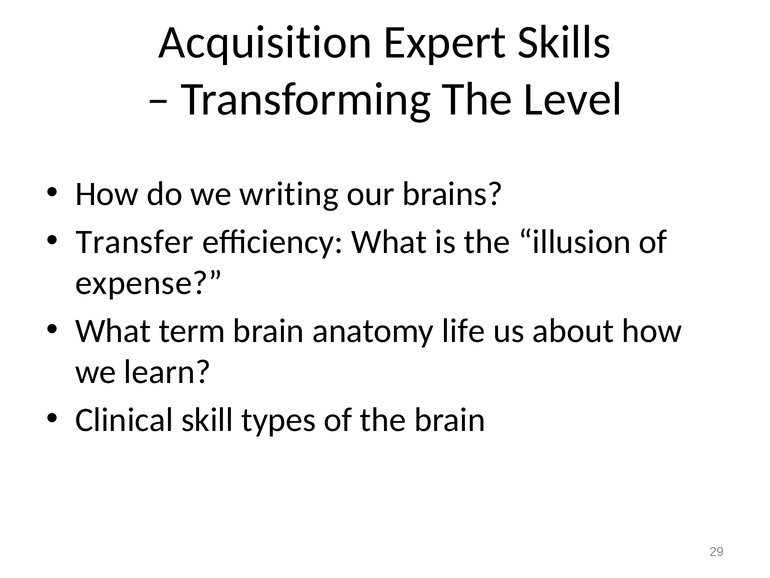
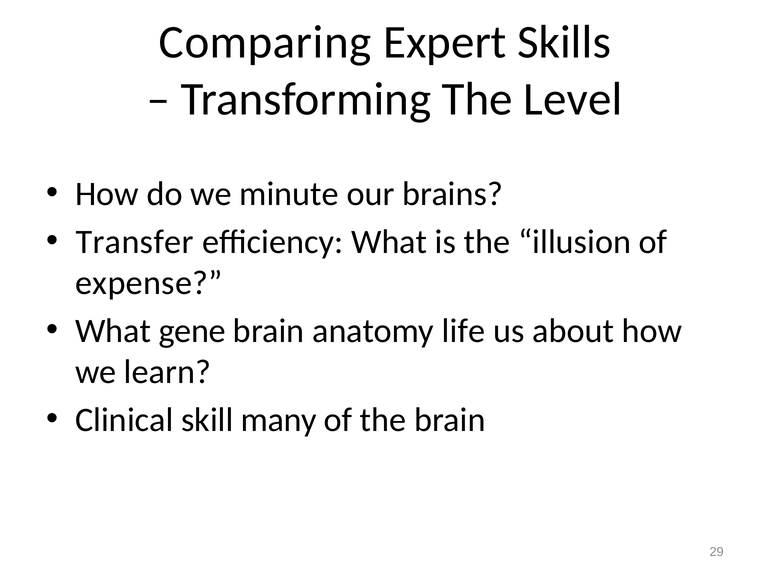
Acquisition: Acquisition -> Comparing
writing: writing -> minute
term: term -> gene
types: types -> many
